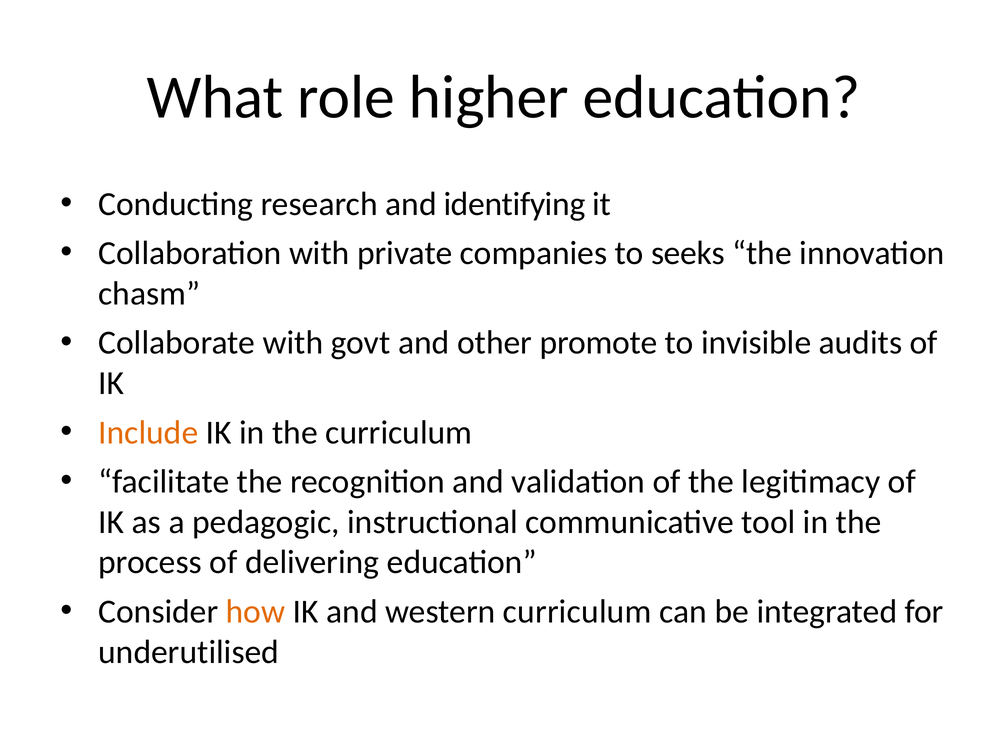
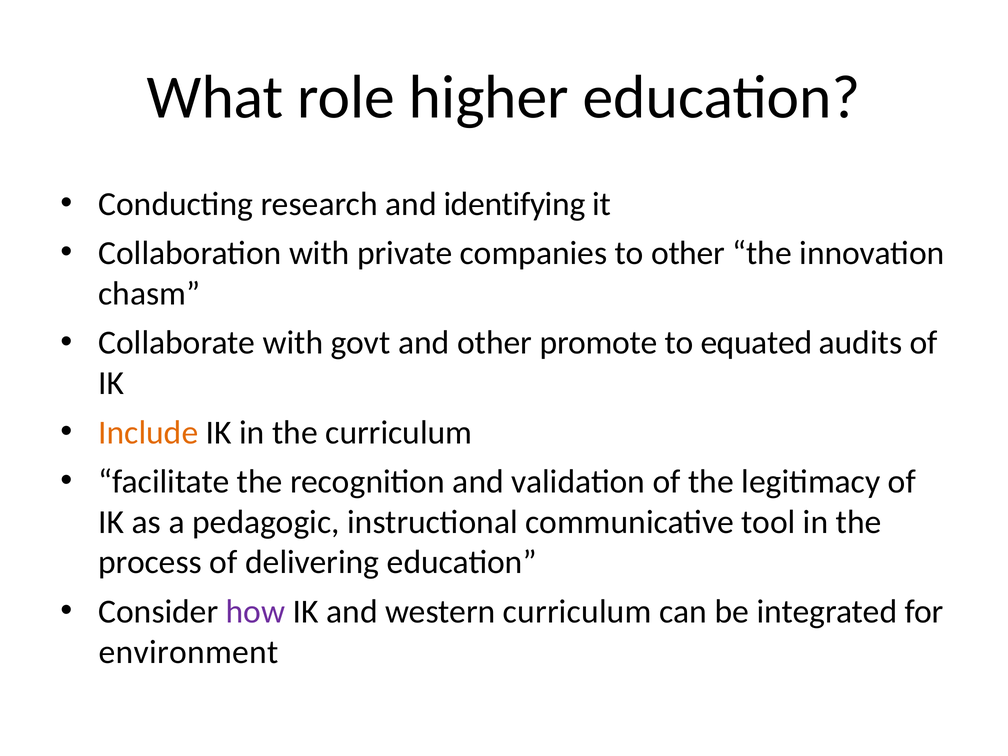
to seeks: seeks -> other
invisible: invisible -> equated
how colour: orange -> purple
underutilised: underutilised -> environment
